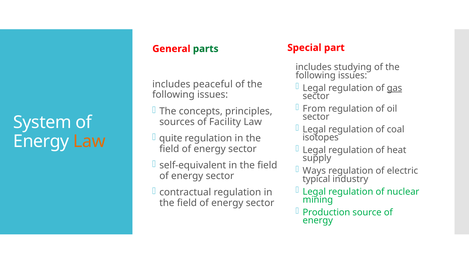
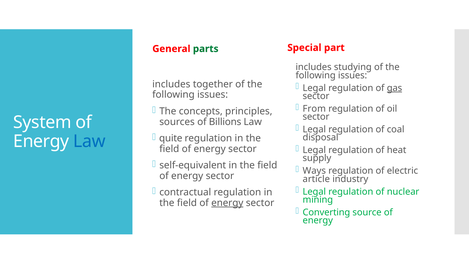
peaceful: peaceful -> together
Facility: Facility -> Billions
isotopes: isotopes -> disposal
Law at (89, 141) colour: orange -> blue
typical: typical -> article
energy at (227, 203) underline: none -> present
Production: Production -> Converting
